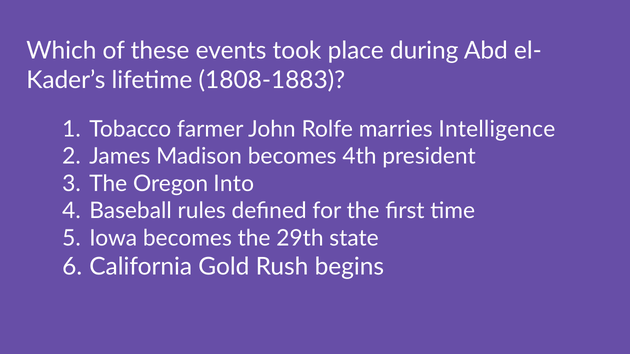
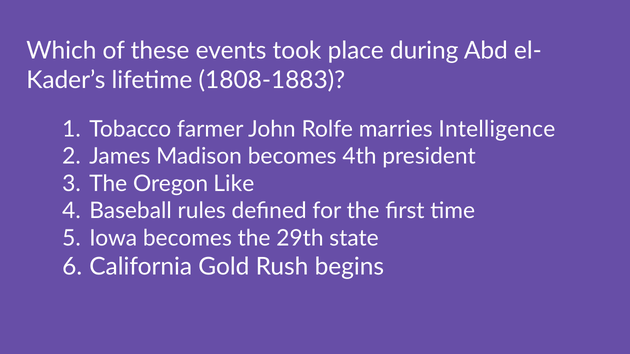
Into: Into -> Like
